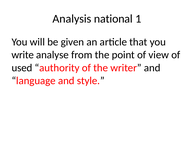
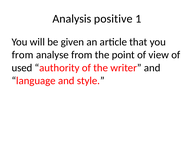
national: national -> positive
write at (23, 55): write -> from
